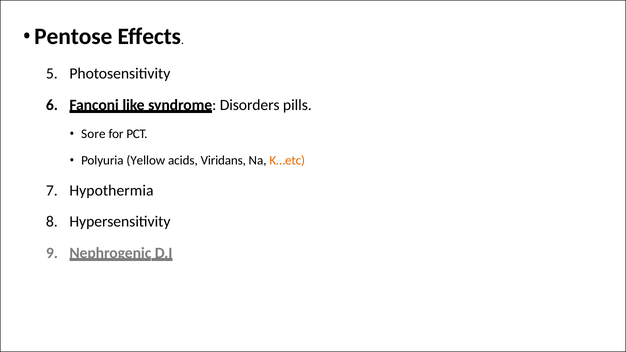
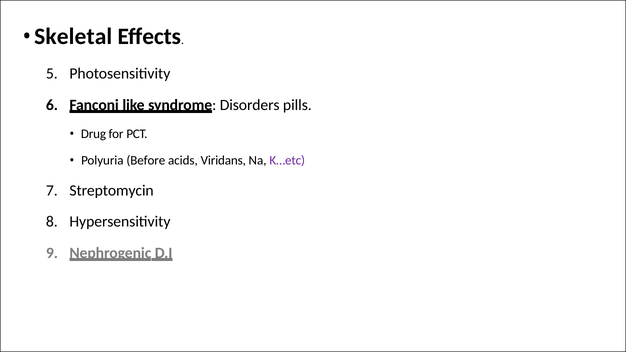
Pentose: Pentose -> Skeletal
Sore: Sore -> Drug
Yellow: Yellow -> Before
K…etc colour: orange -> purple
Hypothermia: Hypothermia -> Streptomycin
